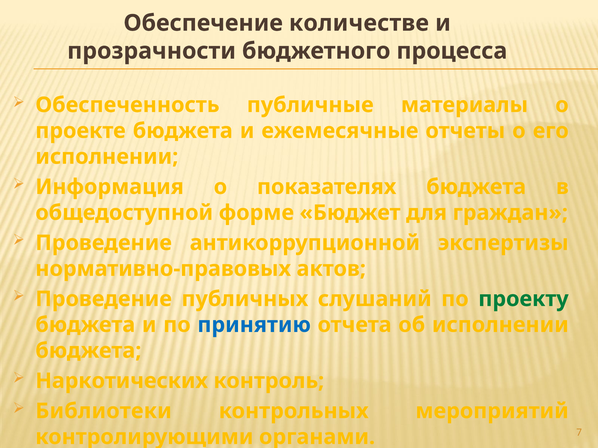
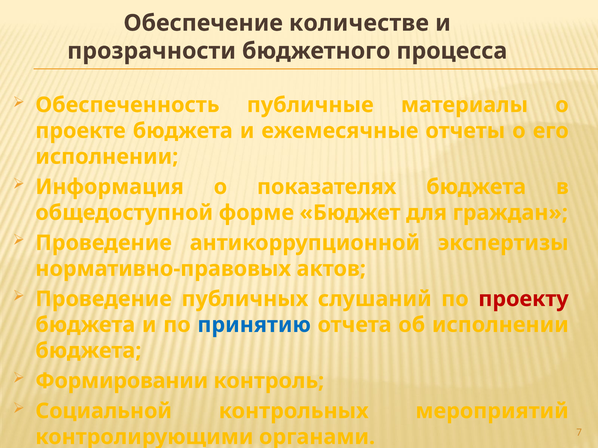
проекту colour: green -> red
Наркотических: Наркотических -> Формировании
Библиотеки: Библиотеки -> Социальной
